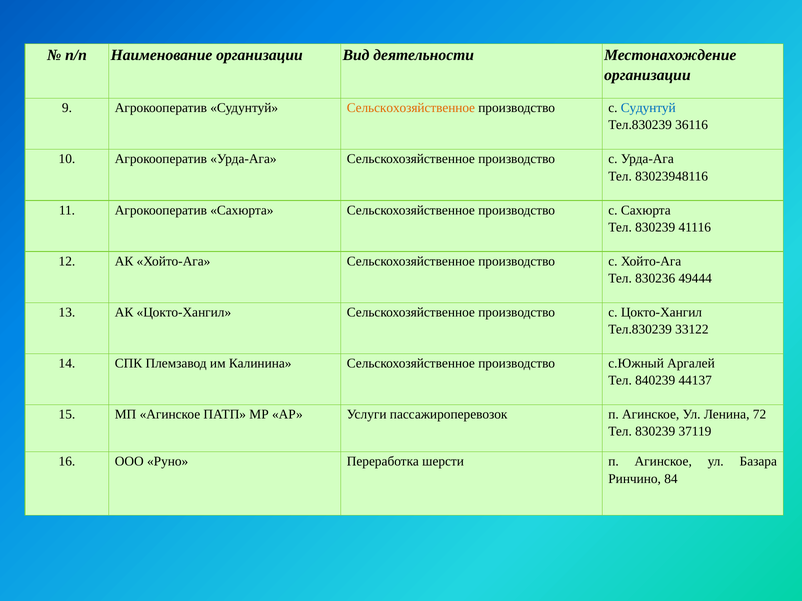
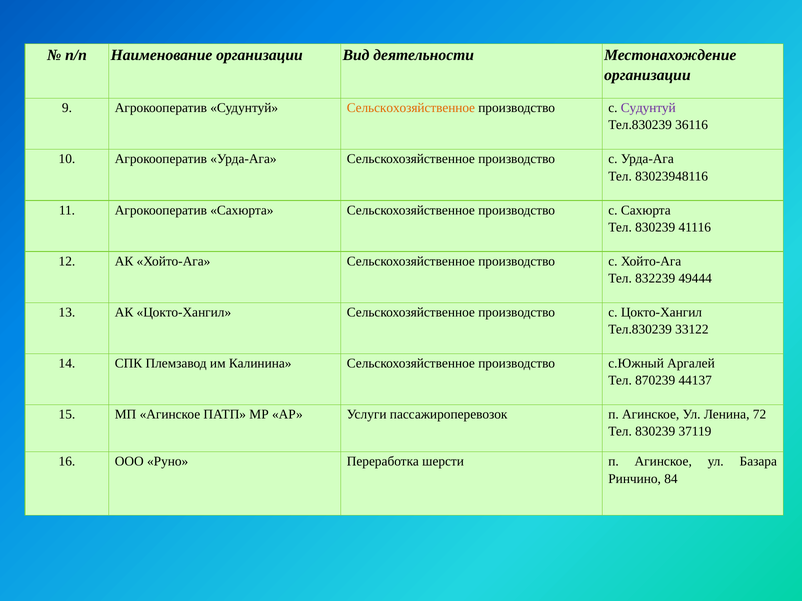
Судунтуй at (648, 108) colour: blue -> purple
830236: 830236 -> 832239
840239: 840239 -> 870239
